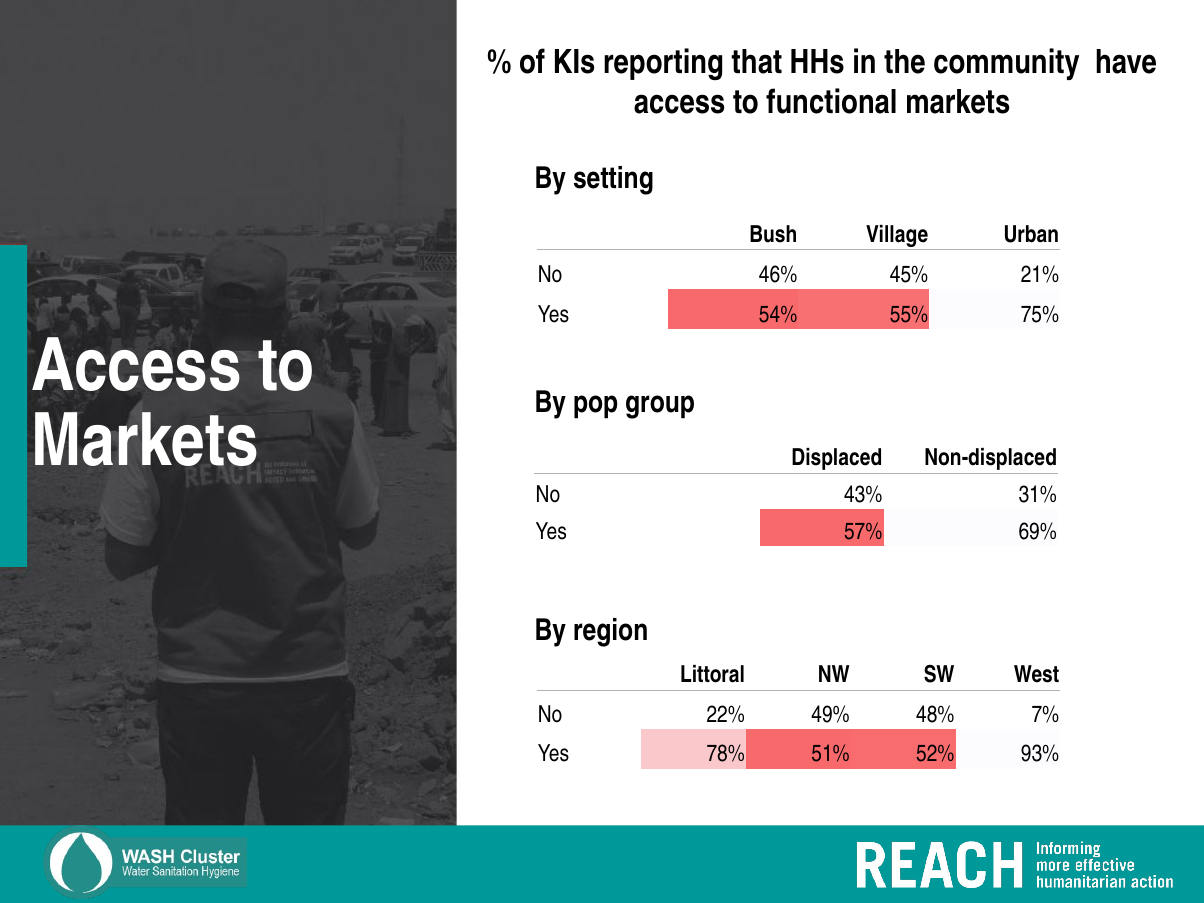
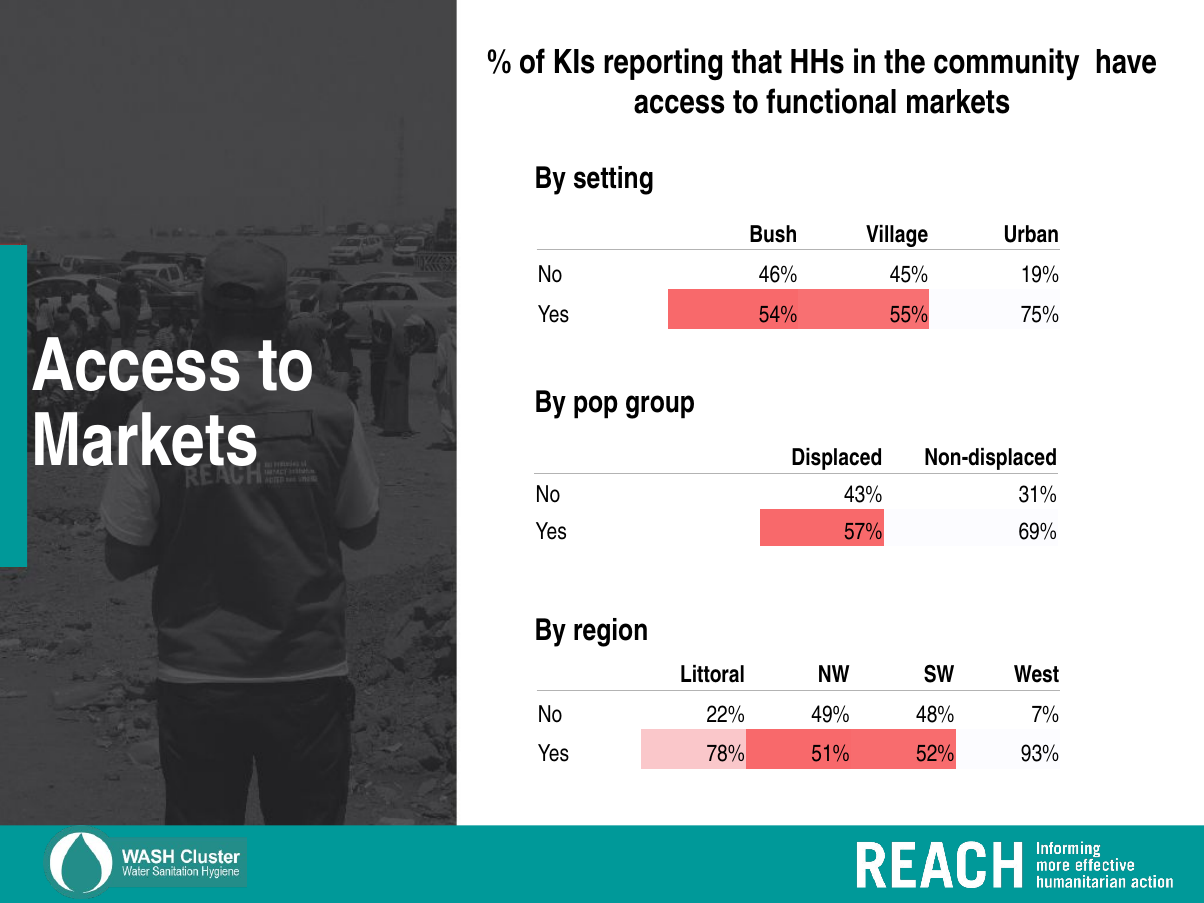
21%: 21% -> 19%
